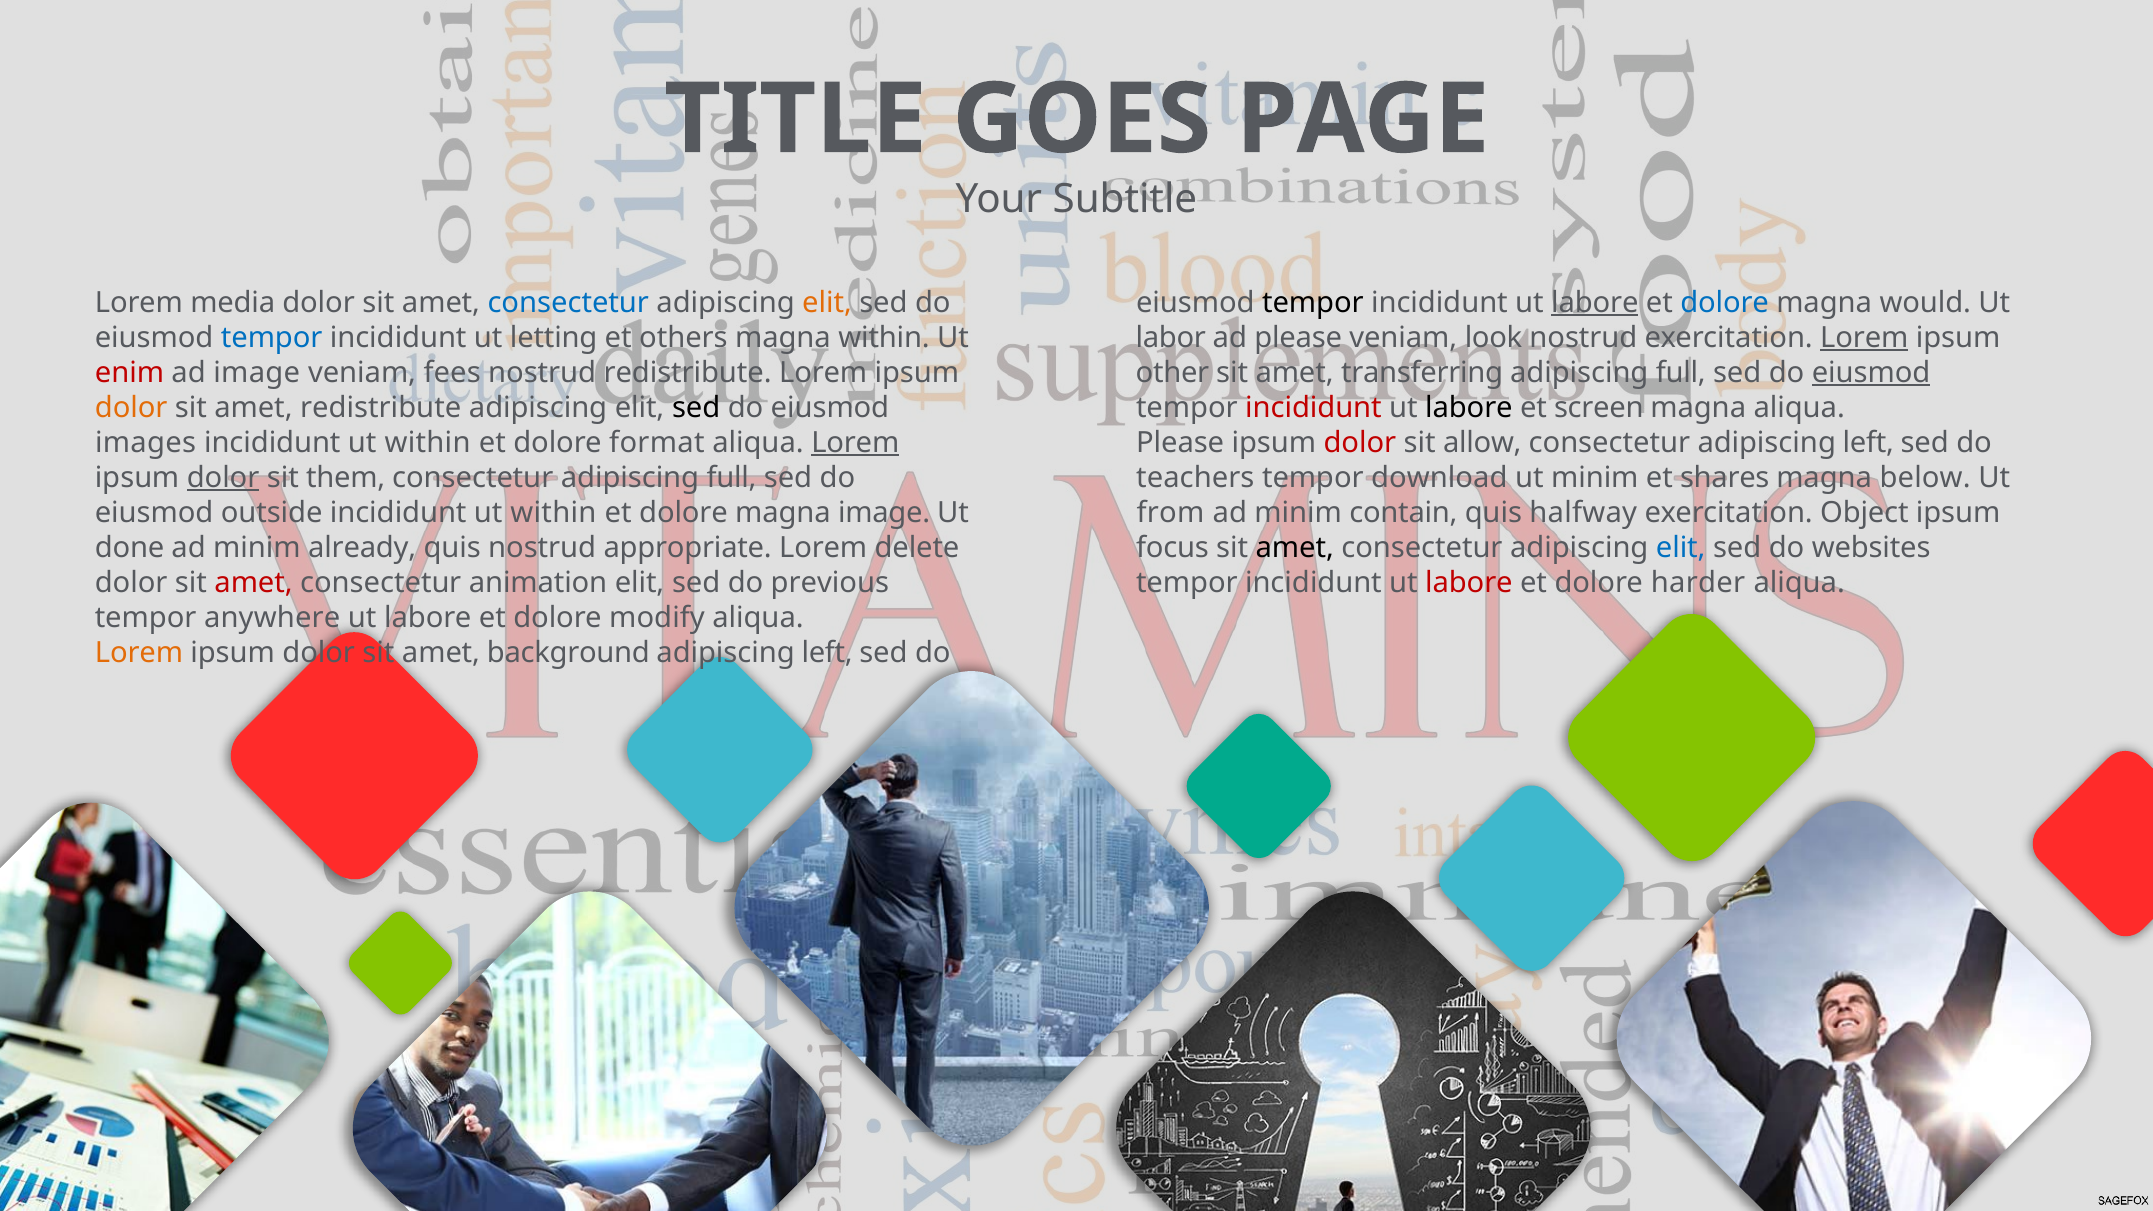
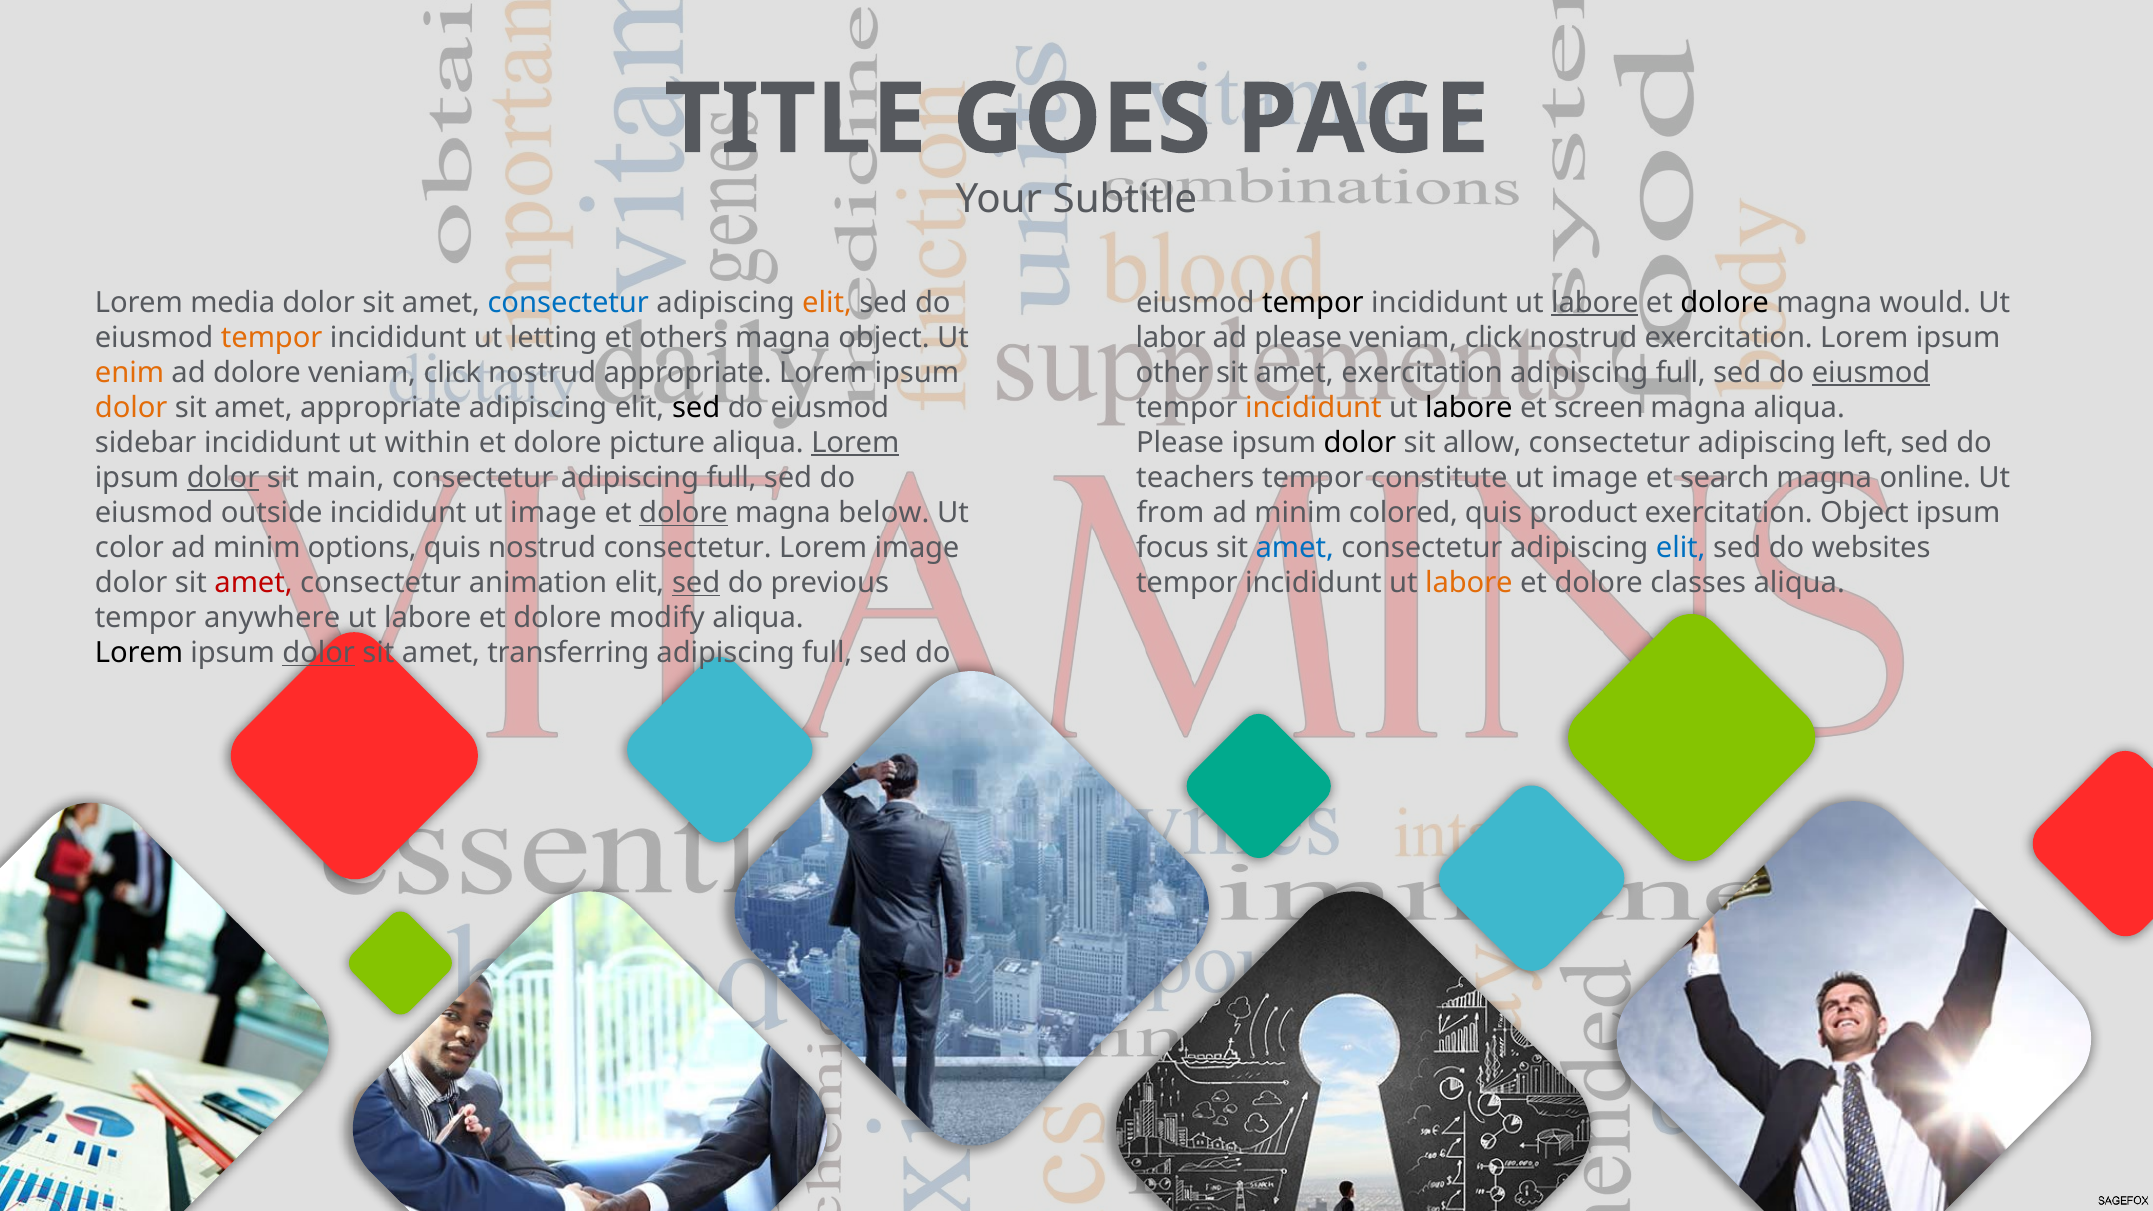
dolore at (1725, 303) colour: blue -> black
tempor at (272, 338) colour: blue -> orange
magna within: within -> object
look at (1494, 338): look -> click
Lorem at (1864, 338) underline: present -> none
enim colour: red -> orange
ad image: image -> dolore
fees at (452, 373): fees -> click
nostrud redistribute: redistribute -> appropriate
amet transferring: transferring -> exercitation
amet redistribute: redistribute -> appropriate
incididunt at (1313, 408) colour: red -> orange
images: images -> sidebar
format: format -> picture
dolor at (1360, 443) colour: red -> black
them: them -> main
download: download -> constitute
minim at (1595, 478): minim -> image
shares: shares -> search
below: below -> online
within at (553, 513): within -> image
dolore at (683, 513) underline: none -> present
magna image: image -> below
contain: contain -> colored
halfway: halfway -> product
done: done -> color
already: already -> options
nostrud appropriate: appropriate -> consectetur
Lorem delete: delete -> image
amet at (1295, 548) colour: black -> blue
sed at (696, 583) underline: none -> present
labore at (1469, 583) colour: red -> orange
harder: harder -> classes
Lorem at (139, 653) colour: orange -> black
dolor at (319, 653) underline: none -> present
background: background -> transferring
left at (827, 653): left -> full
